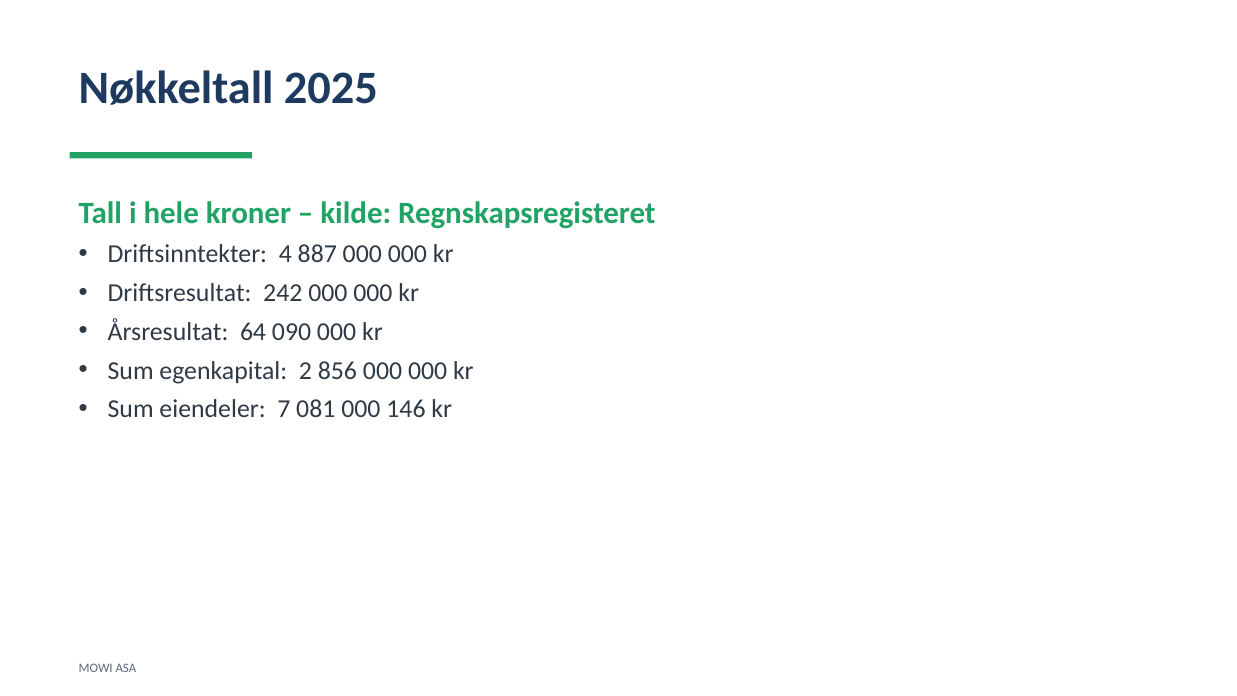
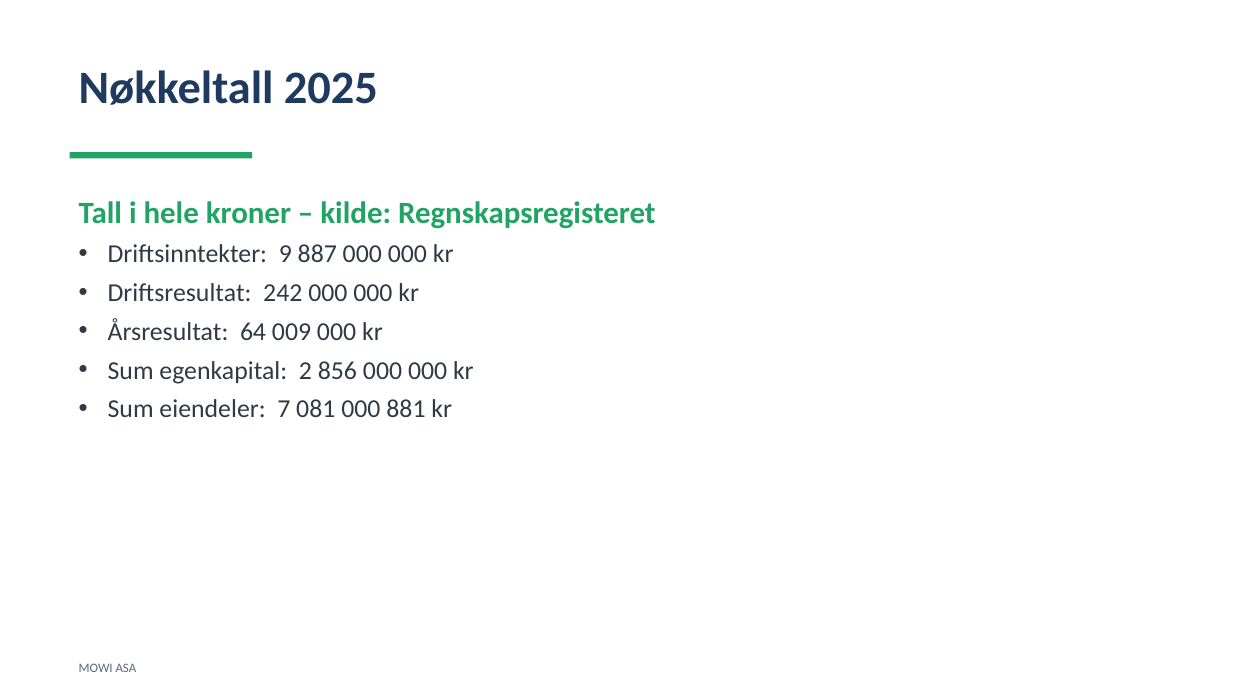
4: 4 -> 9
090: 090 -> 009
146: 146 -> 881
